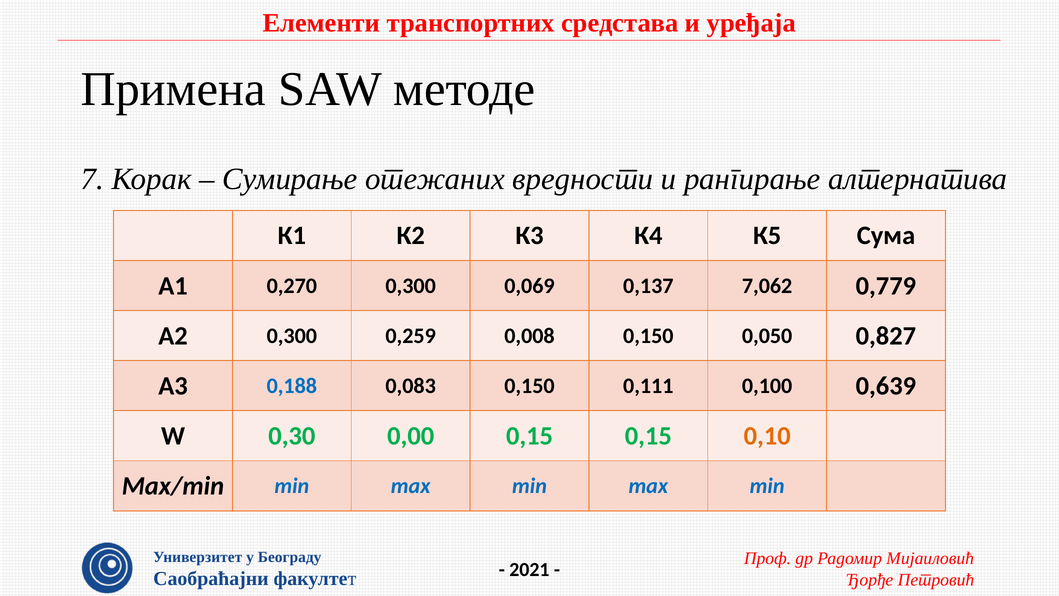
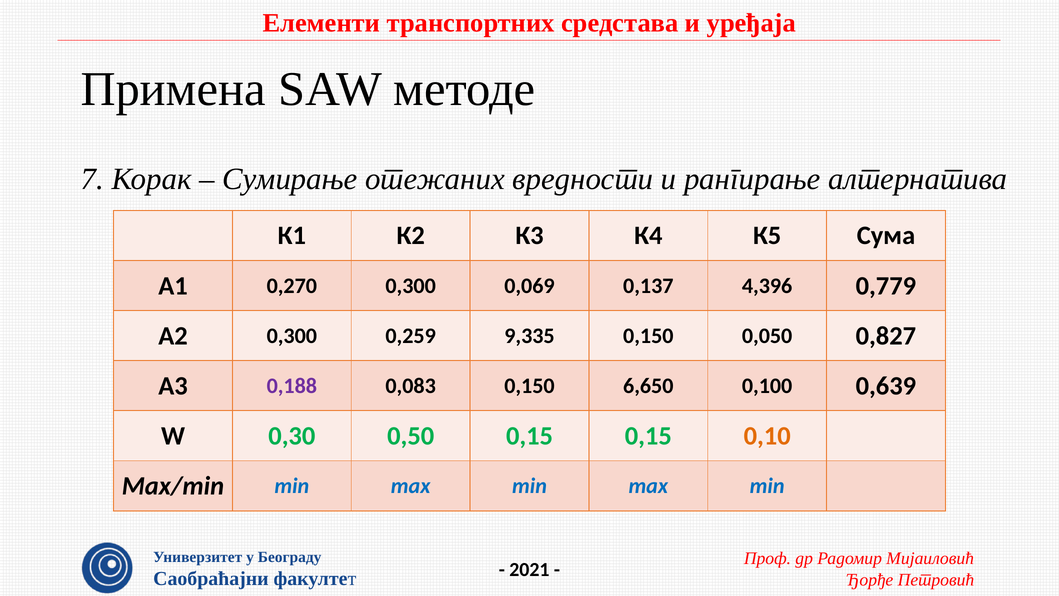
7,062: 7,062 -> 4,396
0,008: 0,008 -> 9,335
0,188 colour: blue -> purple
0,111: 0,111 -> 6,650
0,00: 0,00 -> 0,50
